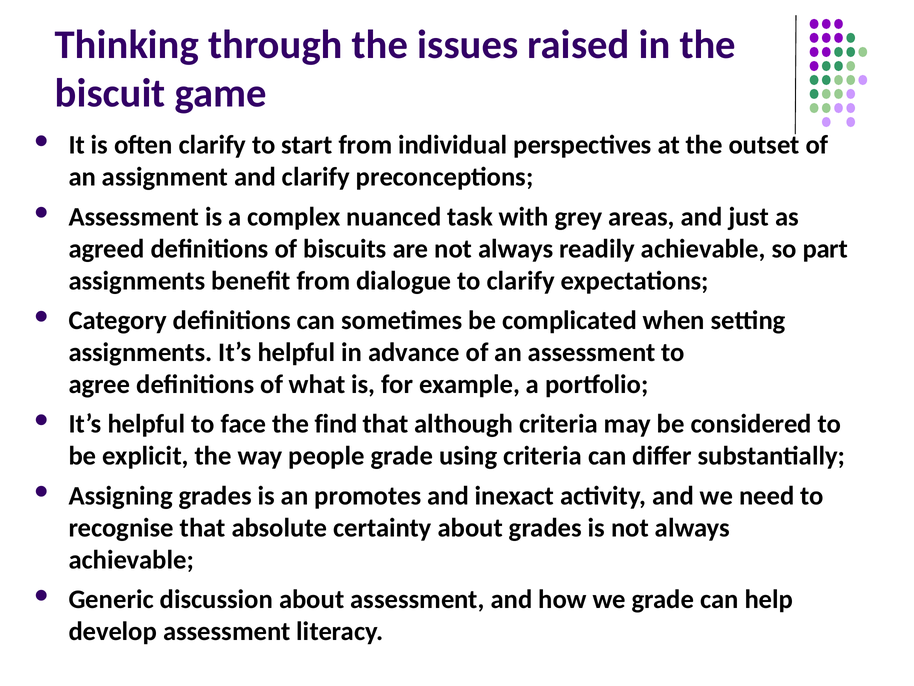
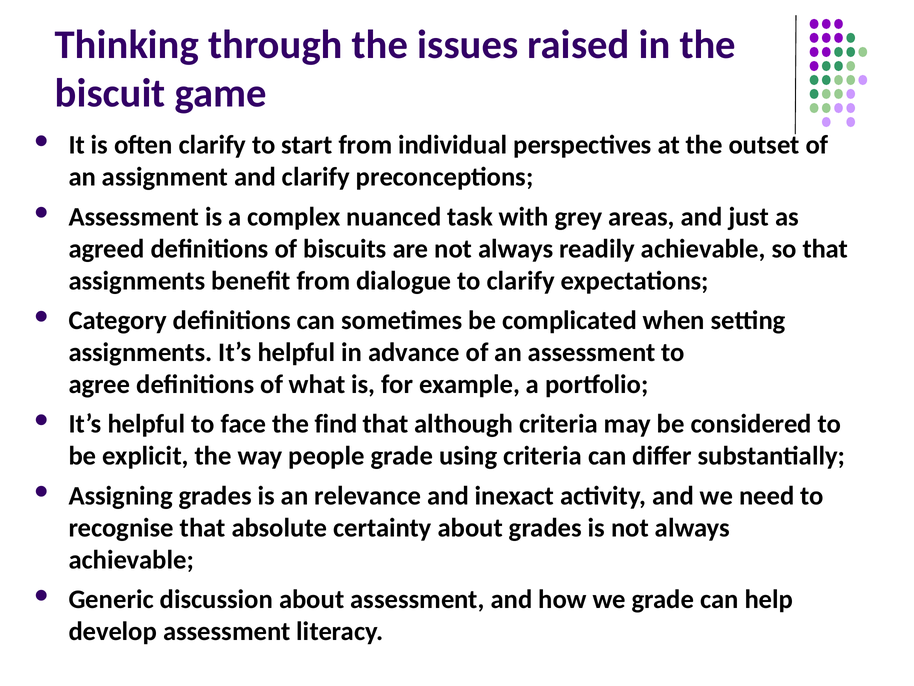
so part: part -> that
promotes: promotes -> relevance
